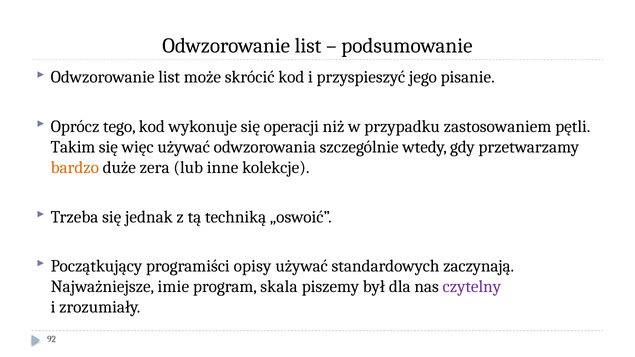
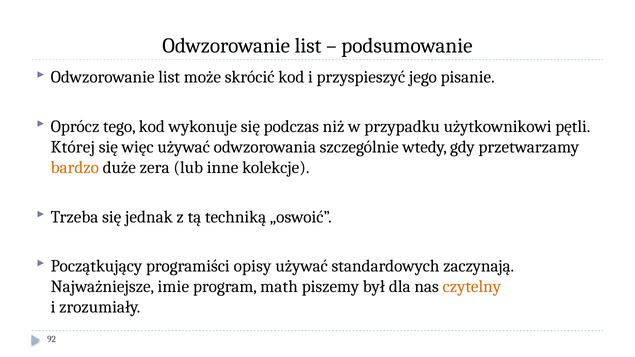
operacji: operacji -> podczas
zastosowaniem: zastosowaniem -> użytkownikowi
Takim: Takim -> Której
skala: skala -> math
czytelny colour: purple -> orange
